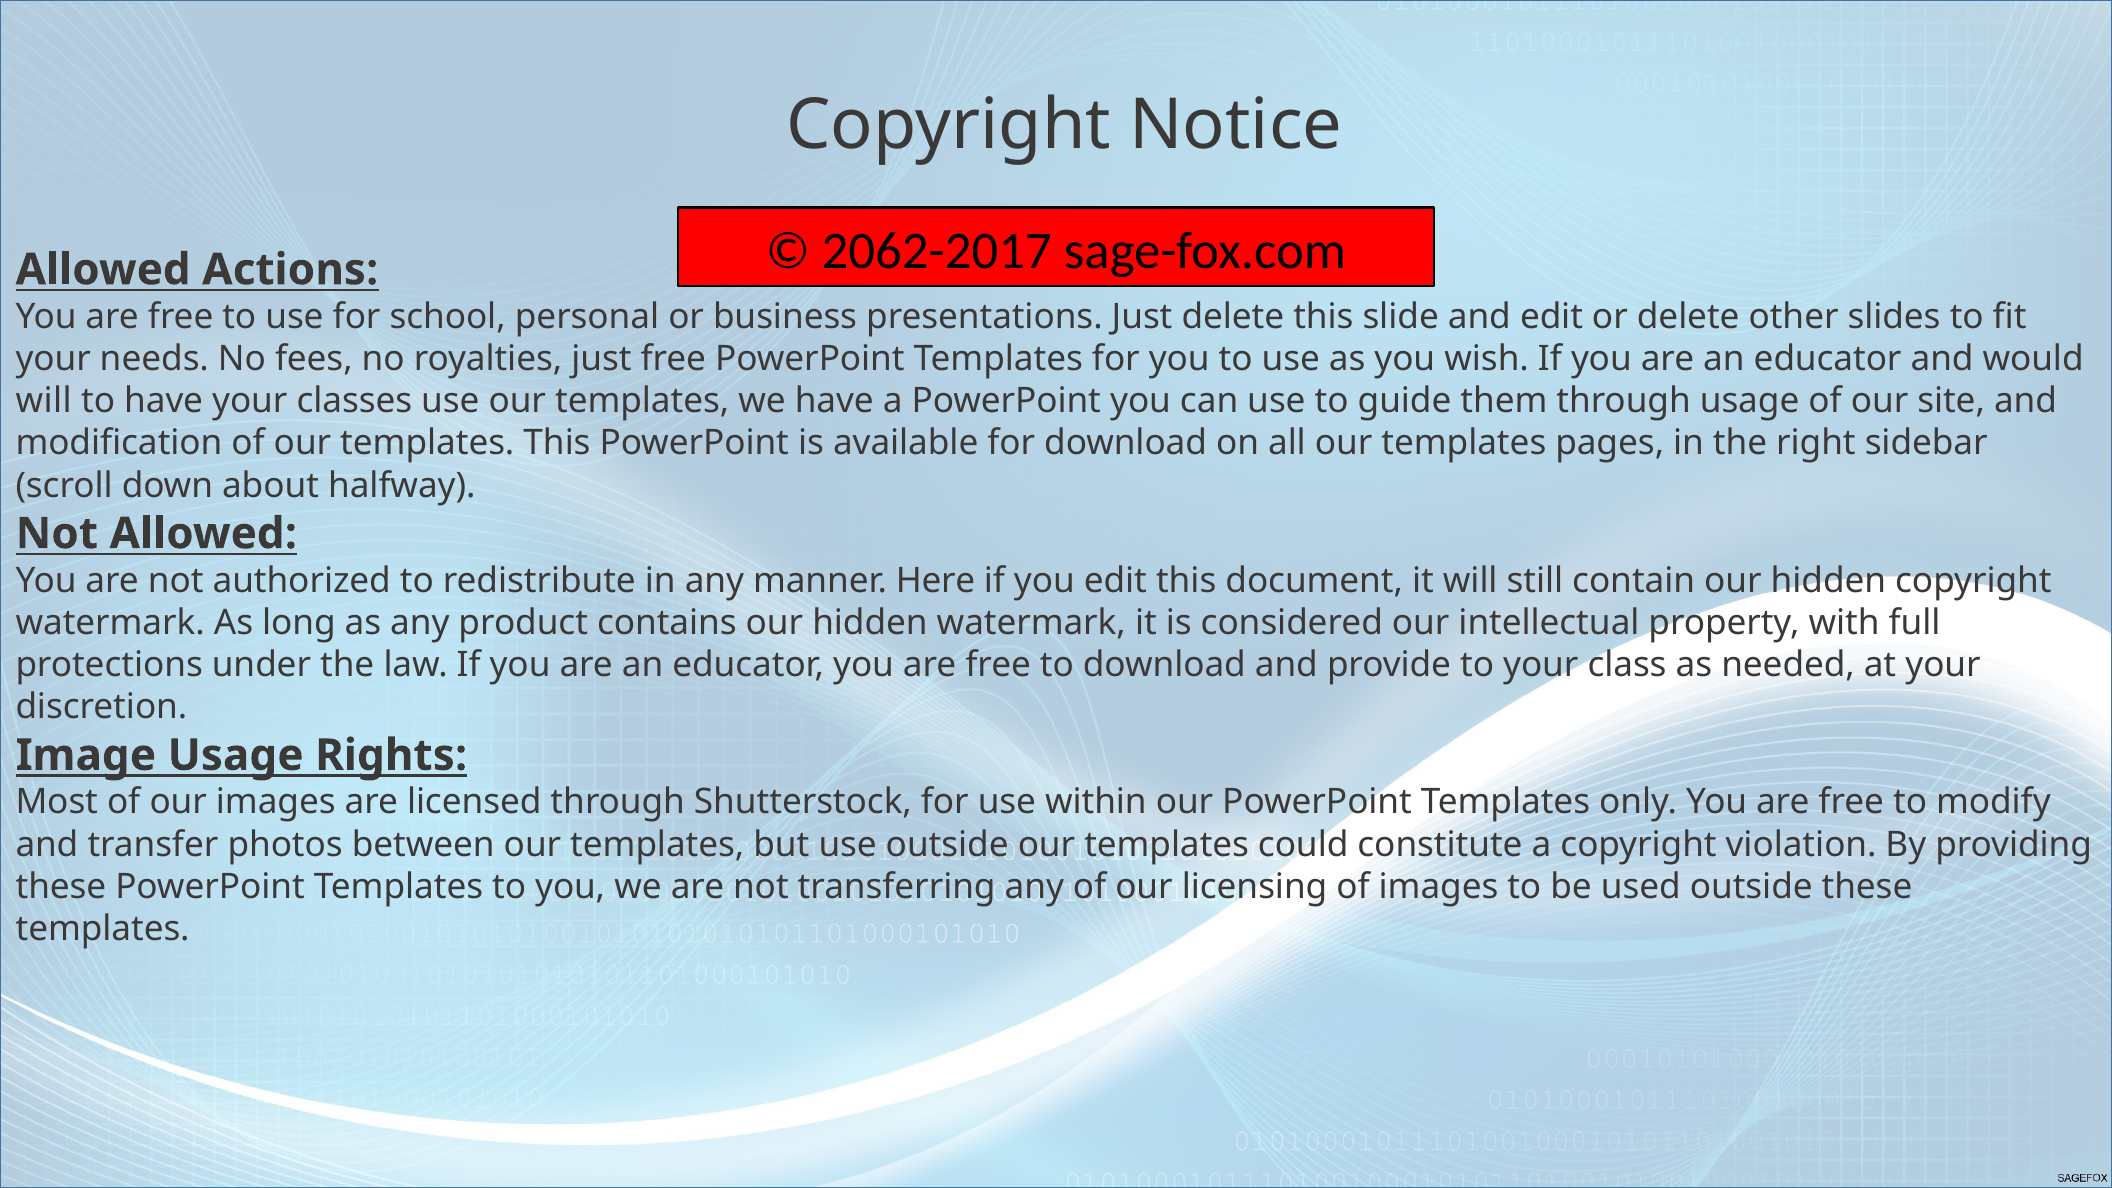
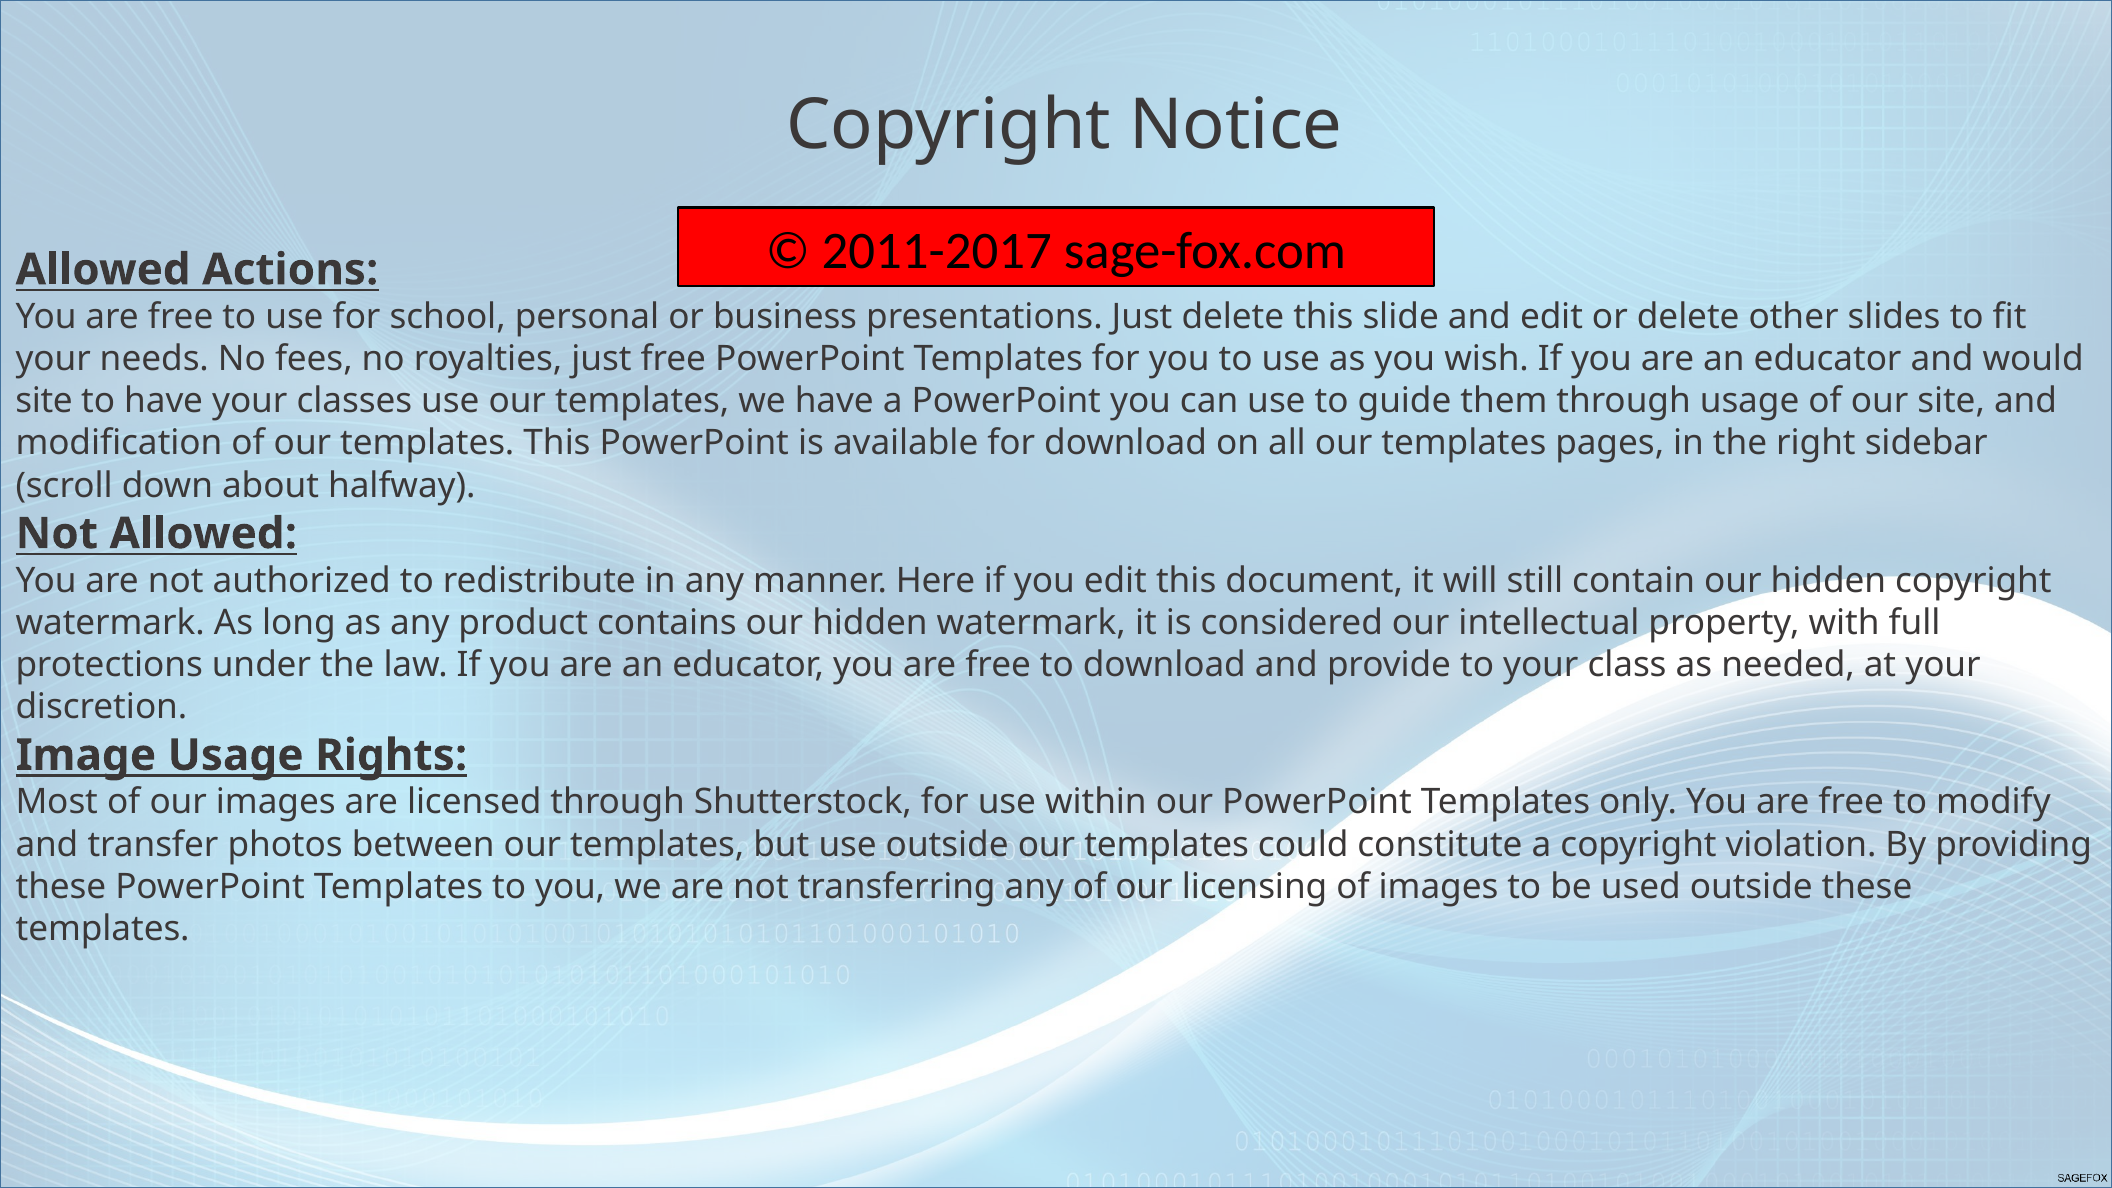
2062-2017: 2062-2017 -> 2011-2017
will at (44, 401): will -> site
